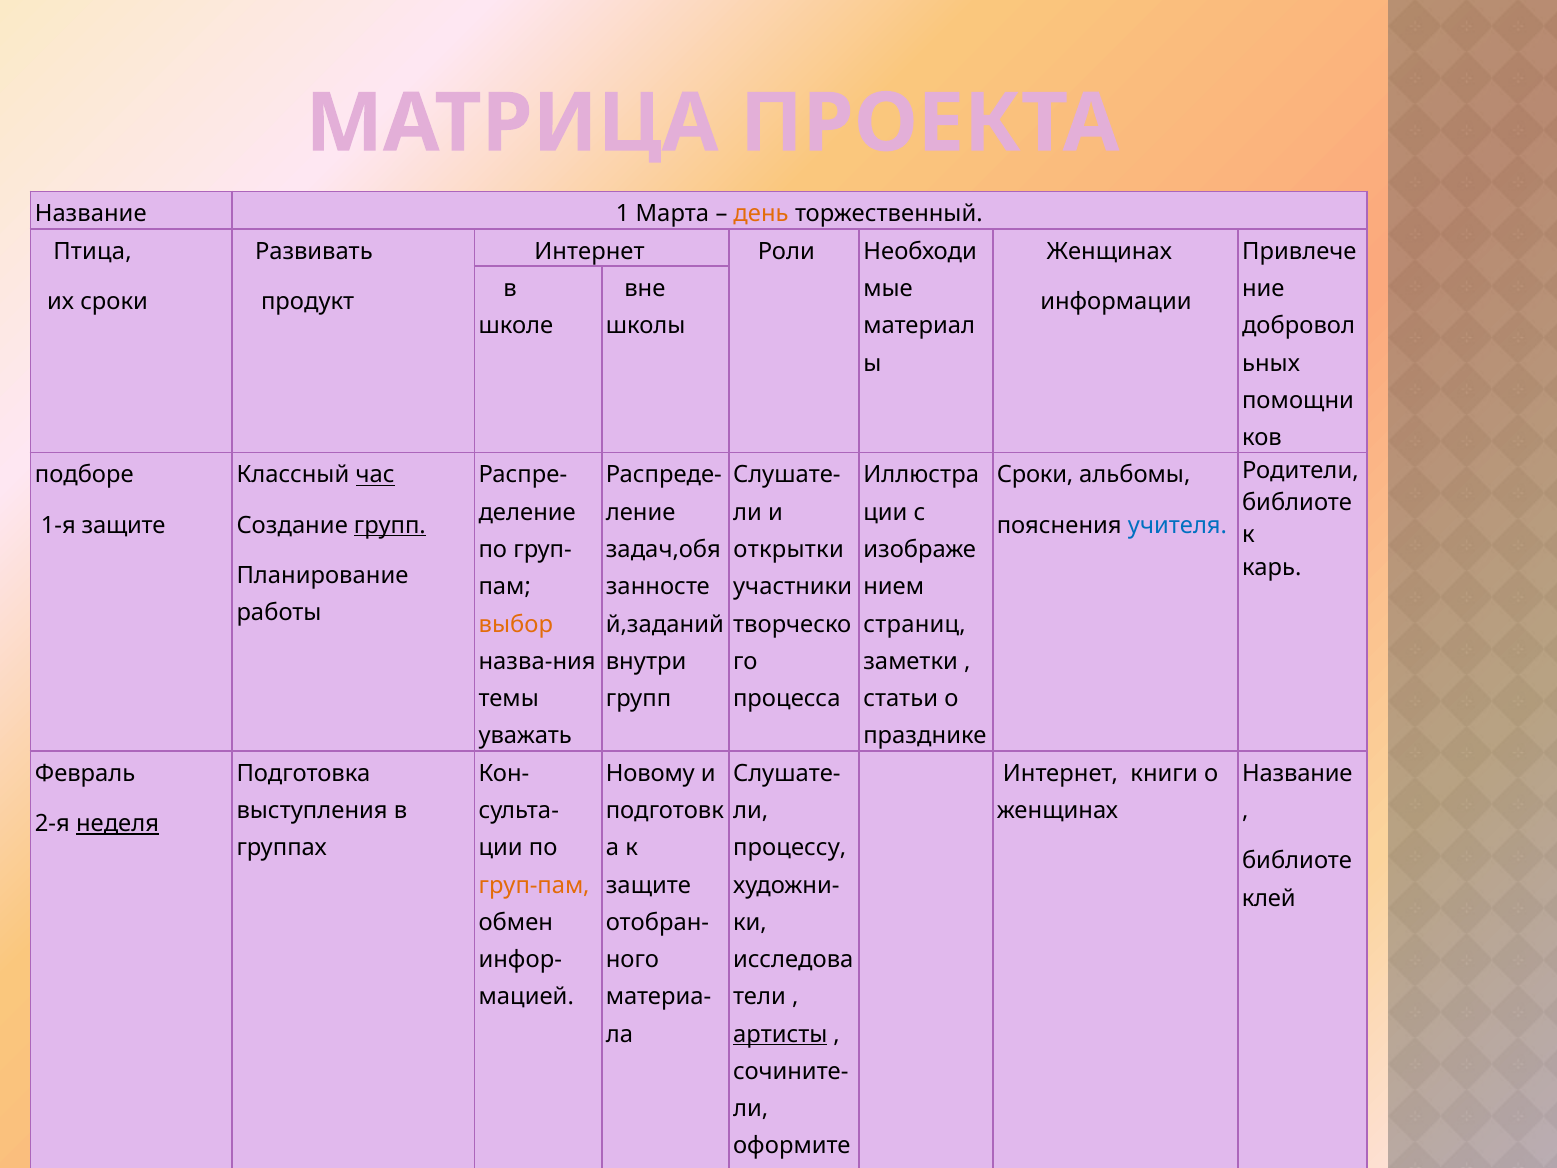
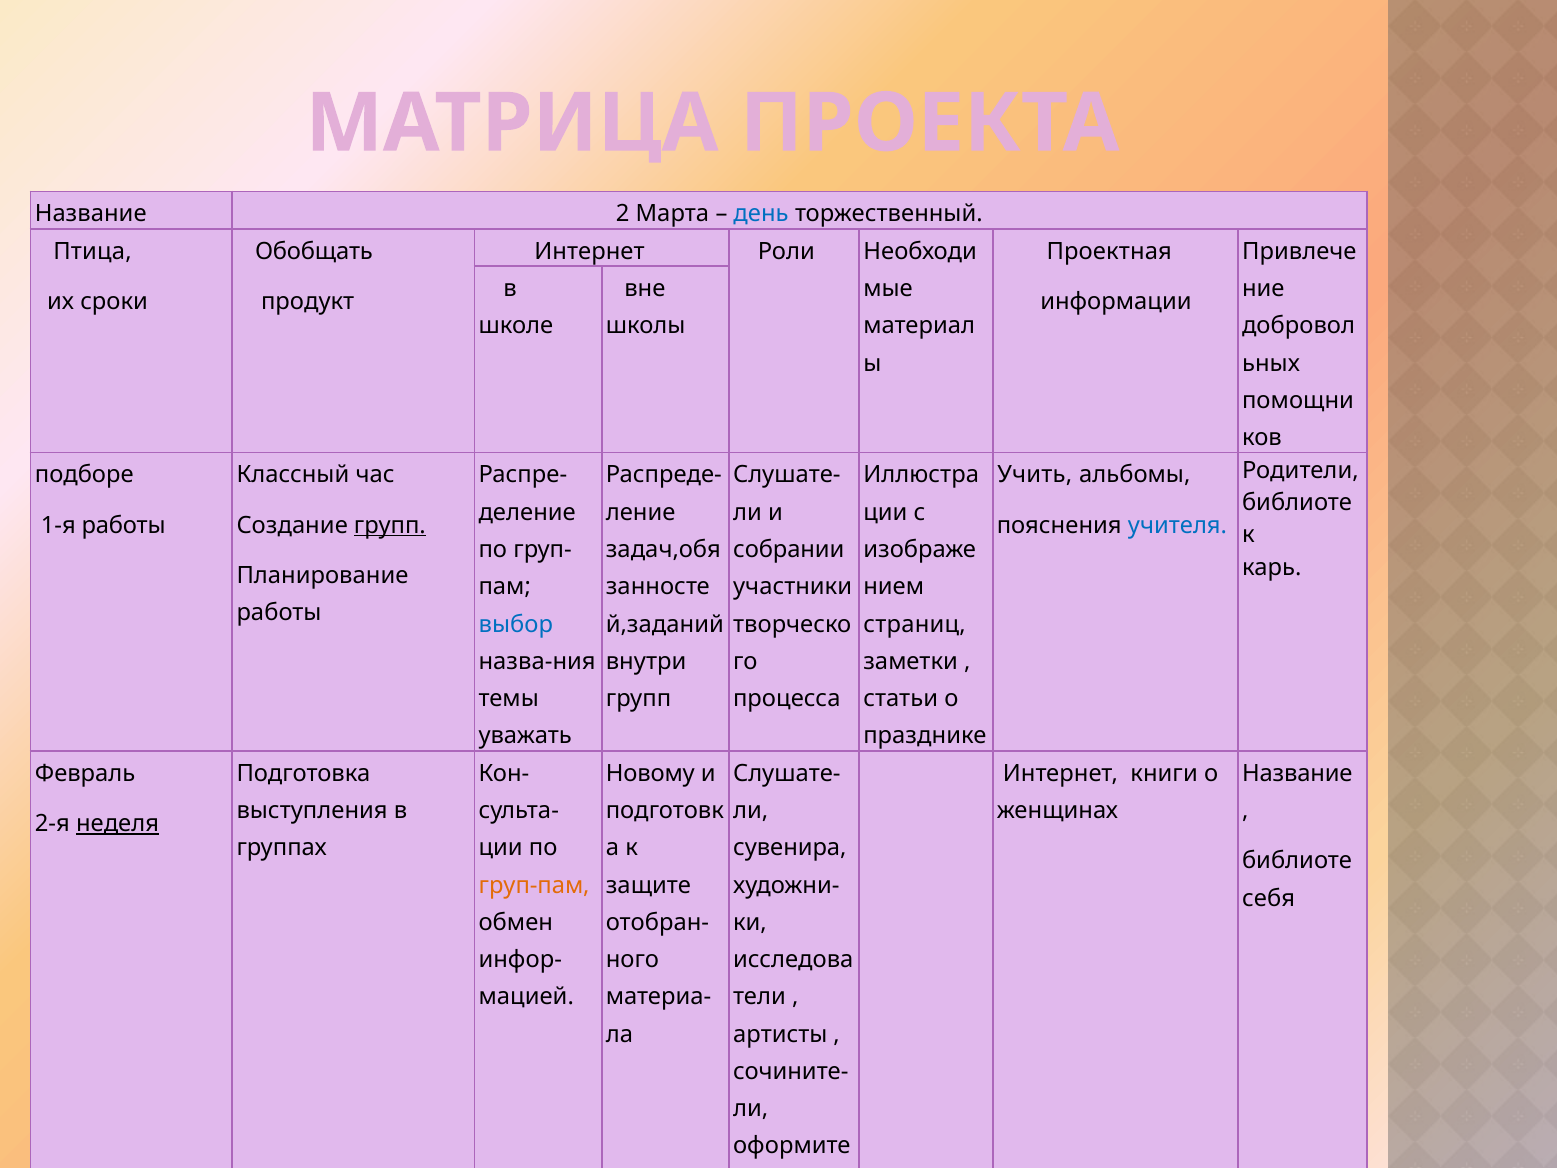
1: 1 -> 2
день colour: orange -> blue
Развивать: Развивать -> Обобщать
Женщинах at (1109, 251): Женщинах -> Проектная
час underline: present -> none
Сроки at (1035, 475): Сроки -> Учить
1-я защите: защите -> работы
открытки: открытки -> собрании
выбор colour: orange -> blue
процессу: процессу -> сувенира
клей: клей -> себя
артисты underline: present -> none
